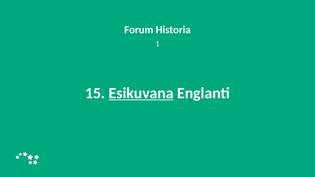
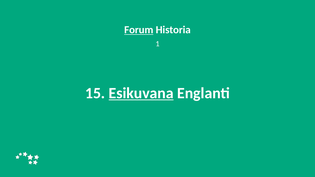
Forum underline: none -> present
